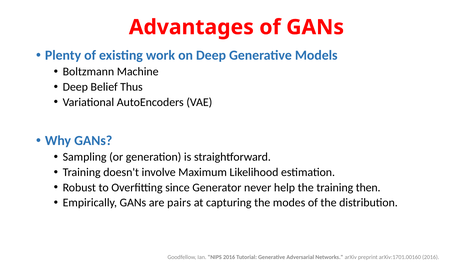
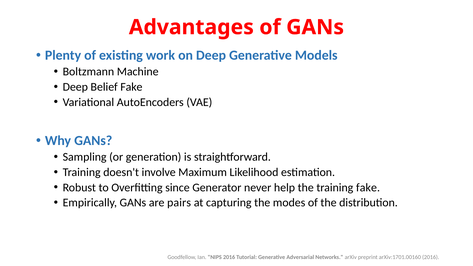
Belief Thus: Thus -> Fake
training then: then -> fake
